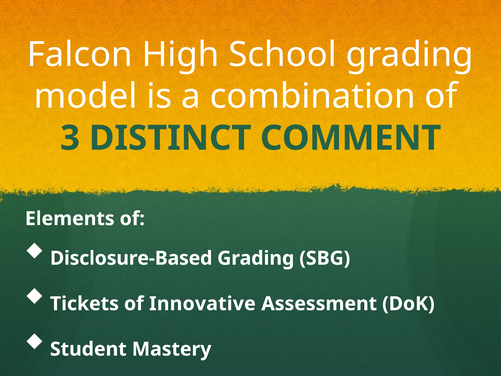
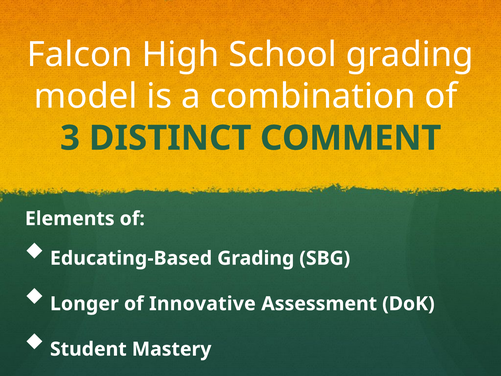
Disclosure-Based: Disclosure-Based -> Educating-Based
Tickets: Tickets -> Longer
